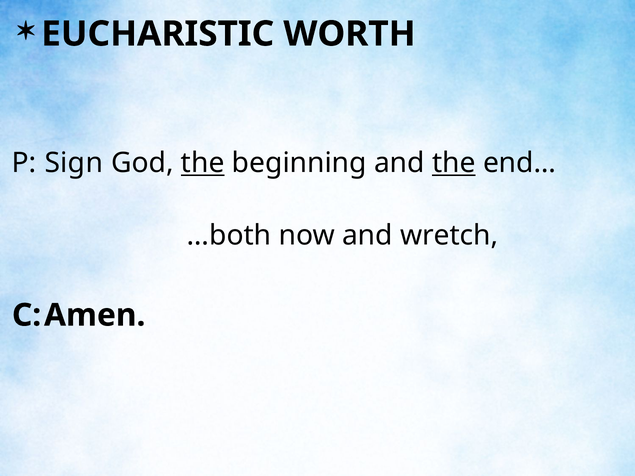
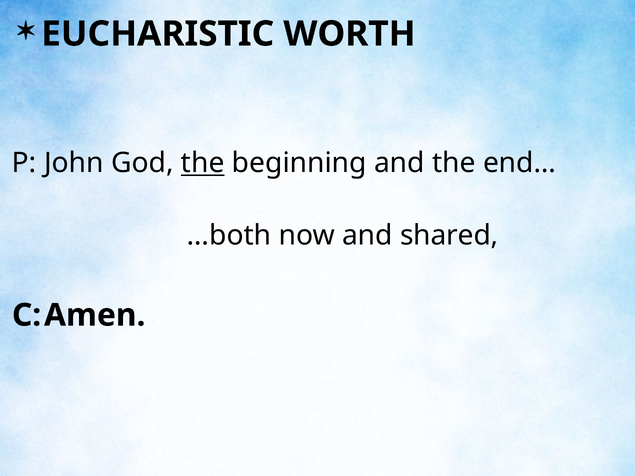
Sign: Sign -> John
the at (454, 163) underline: present -> none
wretch: wretch -> shared
